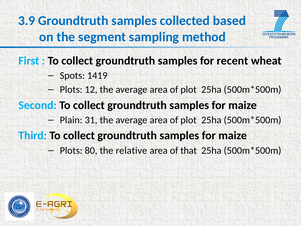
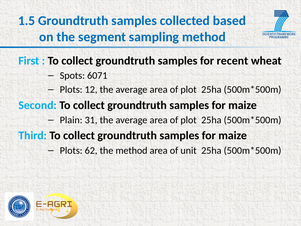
3.9: 3.9 -> 1.5
1419: 1419 -> 6071
80: 80 -> 62
the relative: relative -> method
that: that -> unit
